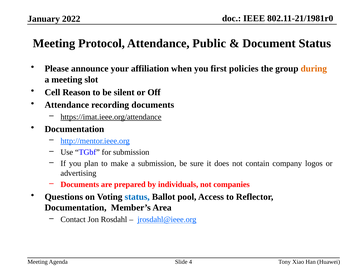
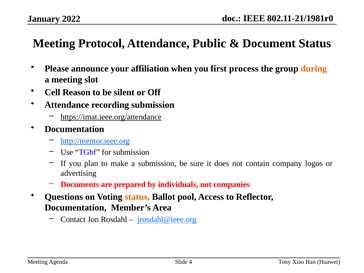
policies: policies -> process
recording documents: documents -> submission
status at (137, 197) colour: blue -> orange
